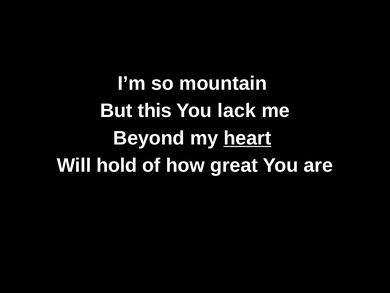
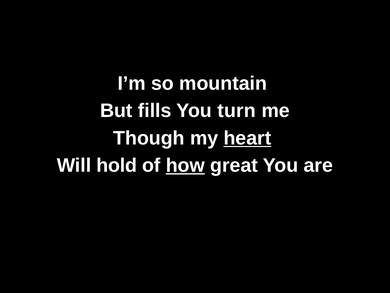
this: this -> fills
lack: lack -> turn
Beyond: Beyond -> Though
how underline: none -> present
